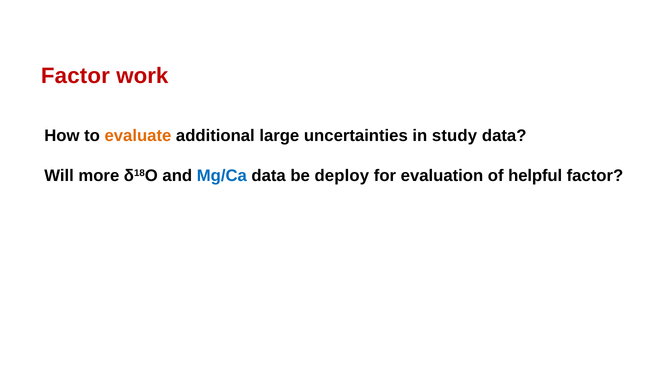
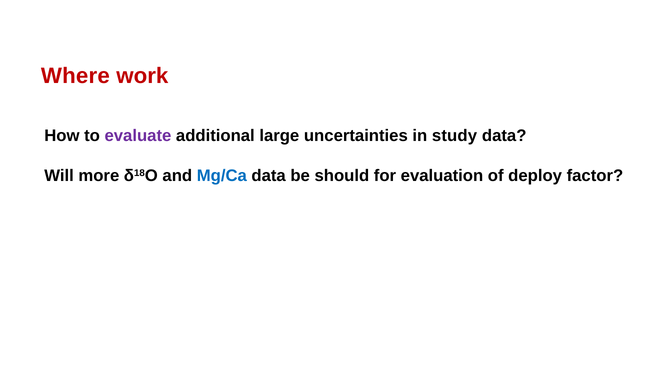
Factor at (75, 76): Factor -> Where
evaluate colour: orange -> purple
deploy: deploy -> should
helpful: helpful -> deploy
